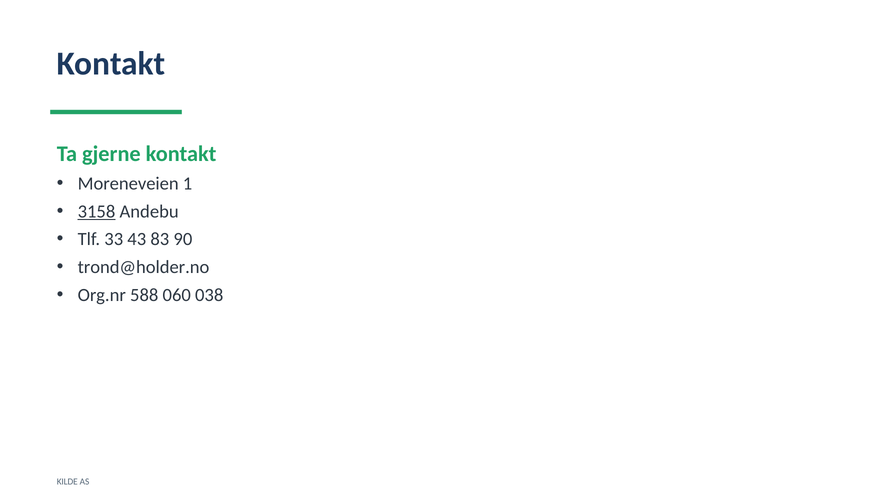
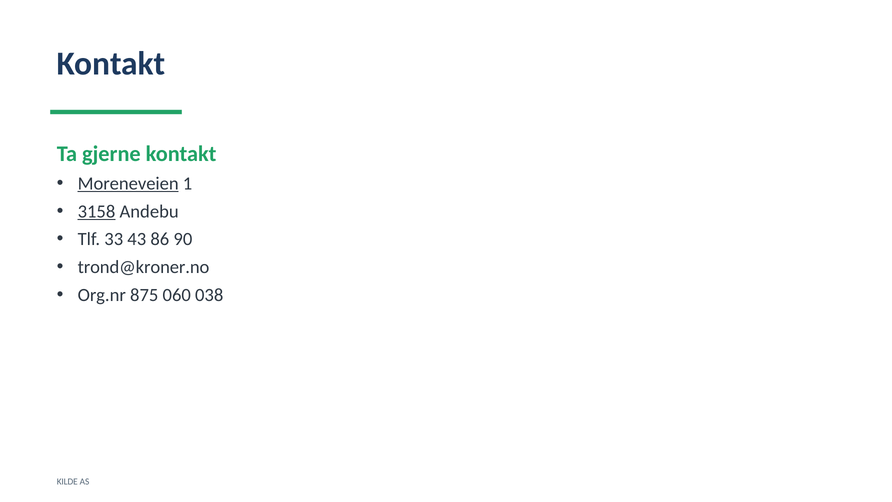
Moreneveien underline: none -> present
83: 83 -> 86
trond@holder.no: trond@holder.no -> trond@kroner.no
588: 588 -> 875
